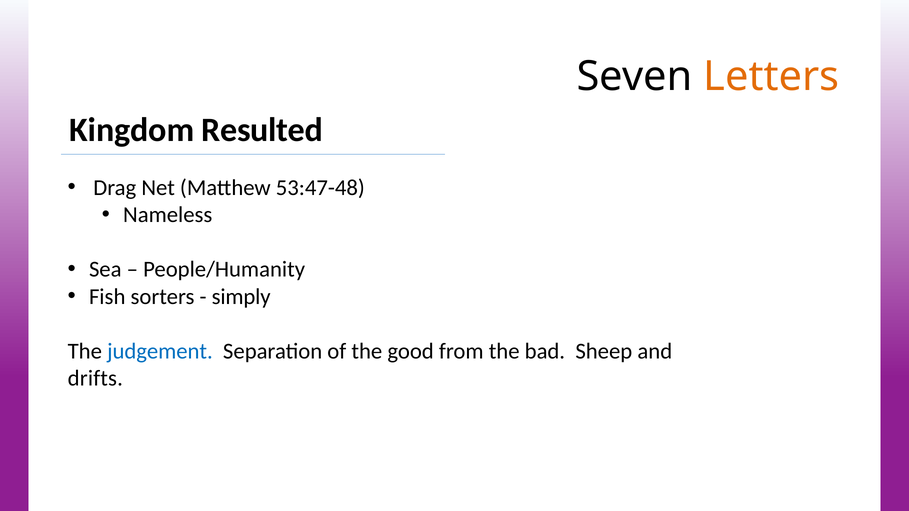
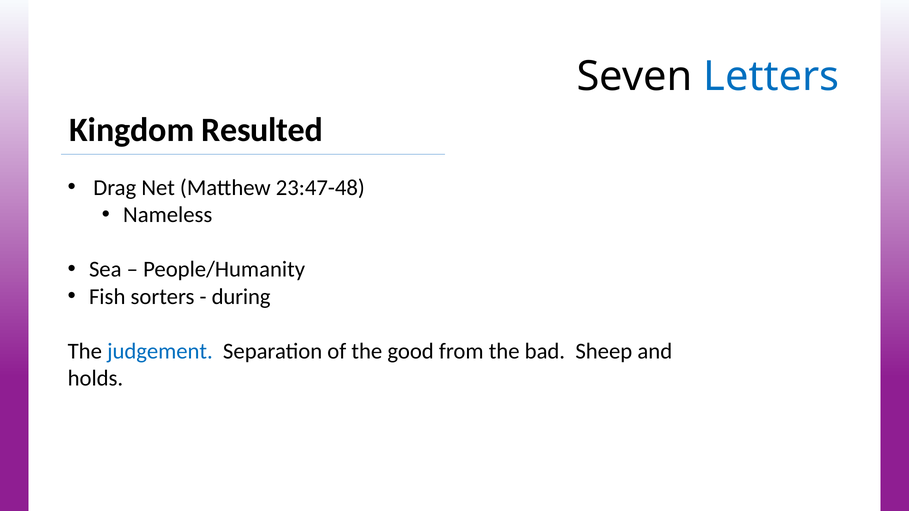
Letters colour: orange -> blue
53:47-48: 53:47-48 -> 23:47-48
simply: simply -> during
drifts: drifts -> holds
